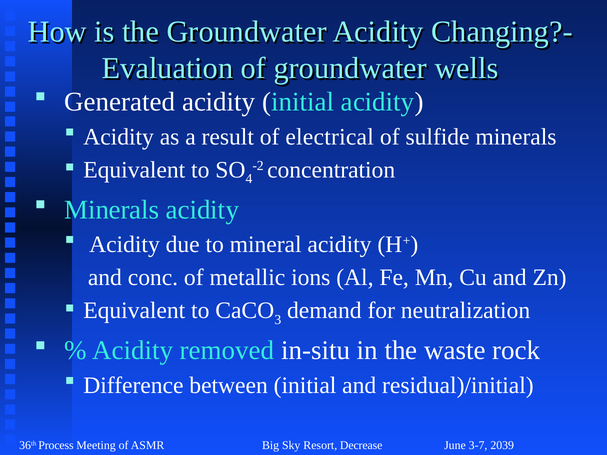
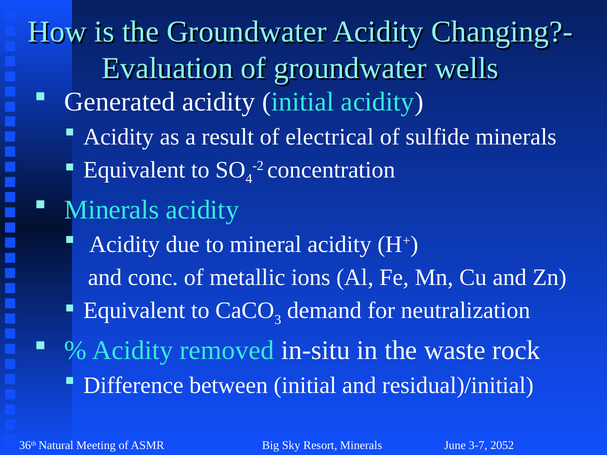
Process: Process -> Natural
Resort Decrease: Decrease -> Minerals
2039: 2039 -> 2052
